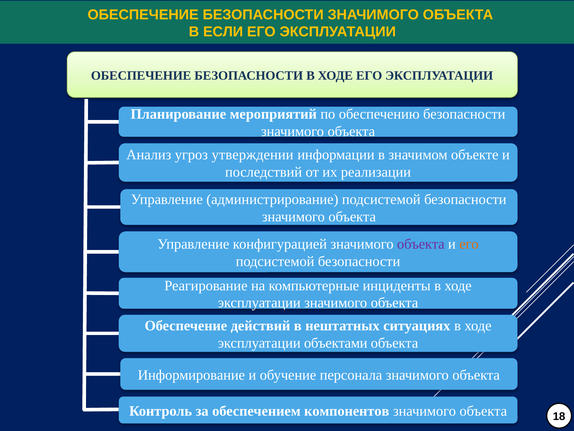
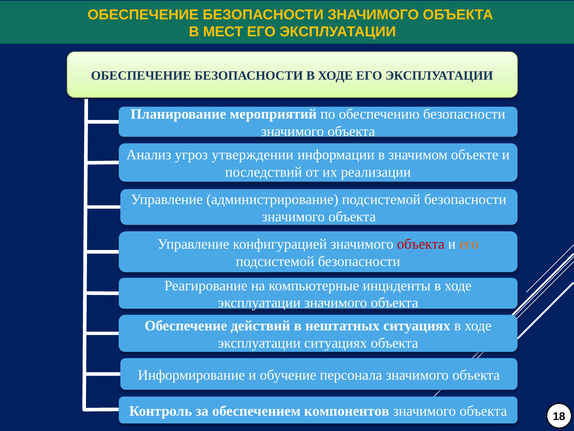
ЕСЛИ: ЕСЛИ -> МЕСТ
объекта at (421, 244) colour: purple -> red
эксплуатации объектами: объектами -> ситуациях
